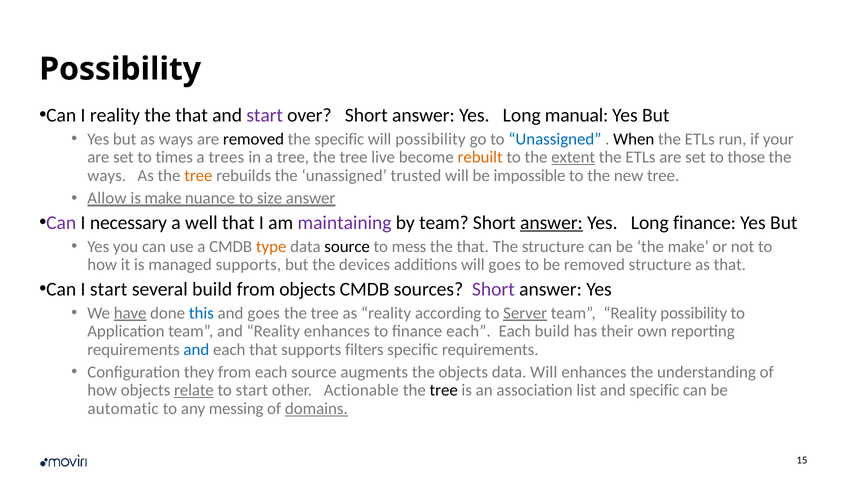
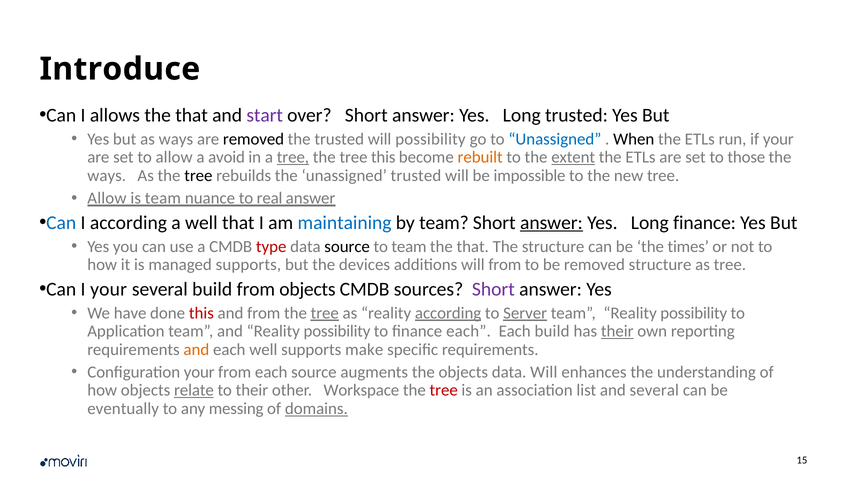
Possibility at (120, 69): Possibility -> Introduce
I reality: reality -> allows
Long manual: manual -> trusted
the specific: specific -> trusted
to times: times -> allow
trees: trees -> avoid
tree at (293, 157) underline: none -> present
tree live: live -> this
tree at (198, 176) colour: orange -> black
is make: make -> team
size: size -> real
Can at (61, 223) colour: purple -> blue
I necessary: necessary -> according
maintaining colour: purple -> blue
type colour: orange -> red
to mess: mess -> team
the make: make -> times
will goes: goes -> from
as that: that -> tree
I start: start -> your
have underline: present -> none
this at (201, 313) colour: blue -> red
and goes: goes -> from
tree at (325, 313) underline: none -> present
according at (448, 313) underline: none -> present
and Reality enhances: enhances -> possibility
their at (617, 331) underline: none -> present
and at (196, 350) colour: blue -> orange
each that: that -> well
filters: filters -> make
Configuration they: they -> your
to start: start -> their
Actionable: Actionable -> Workspace
tree at (444, 391) colour: black -> red
and specific: specific -> several
automatic: automatic -> eventually
